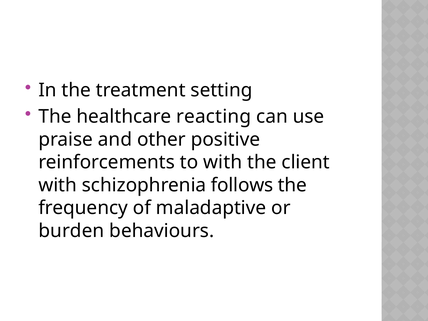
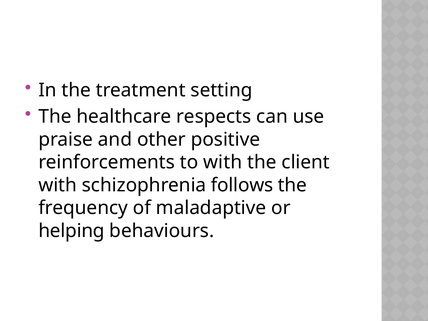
reacting: reacting -> respects
burden: burden -> helping
